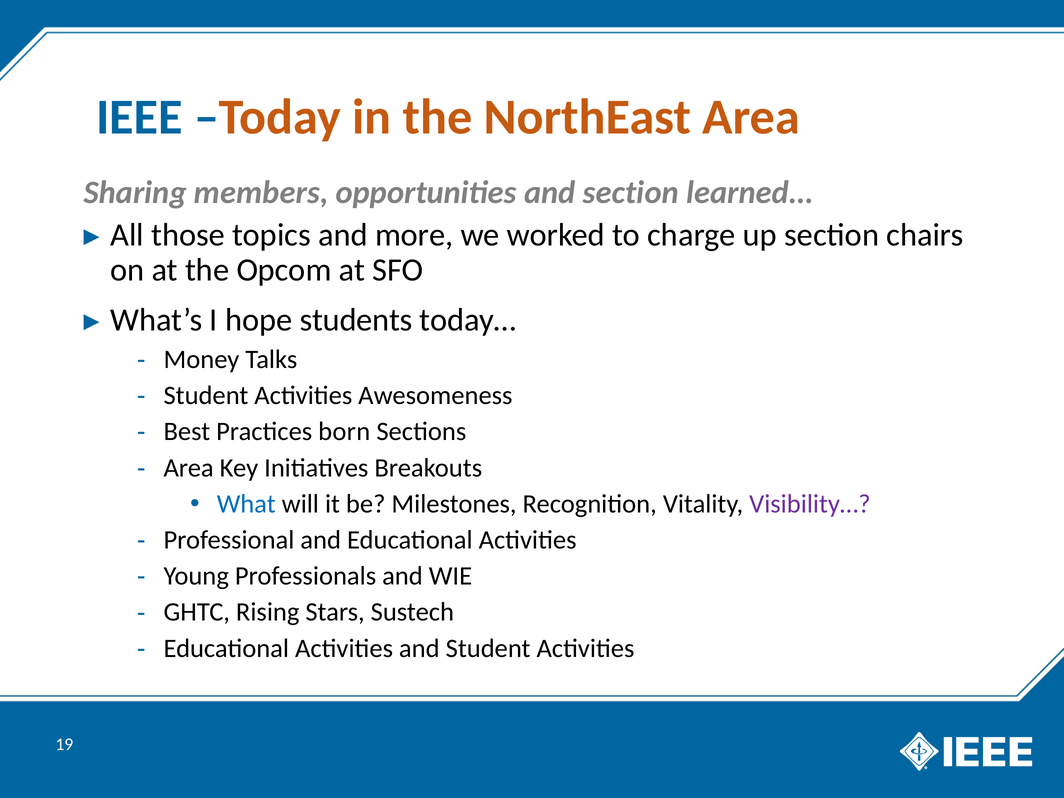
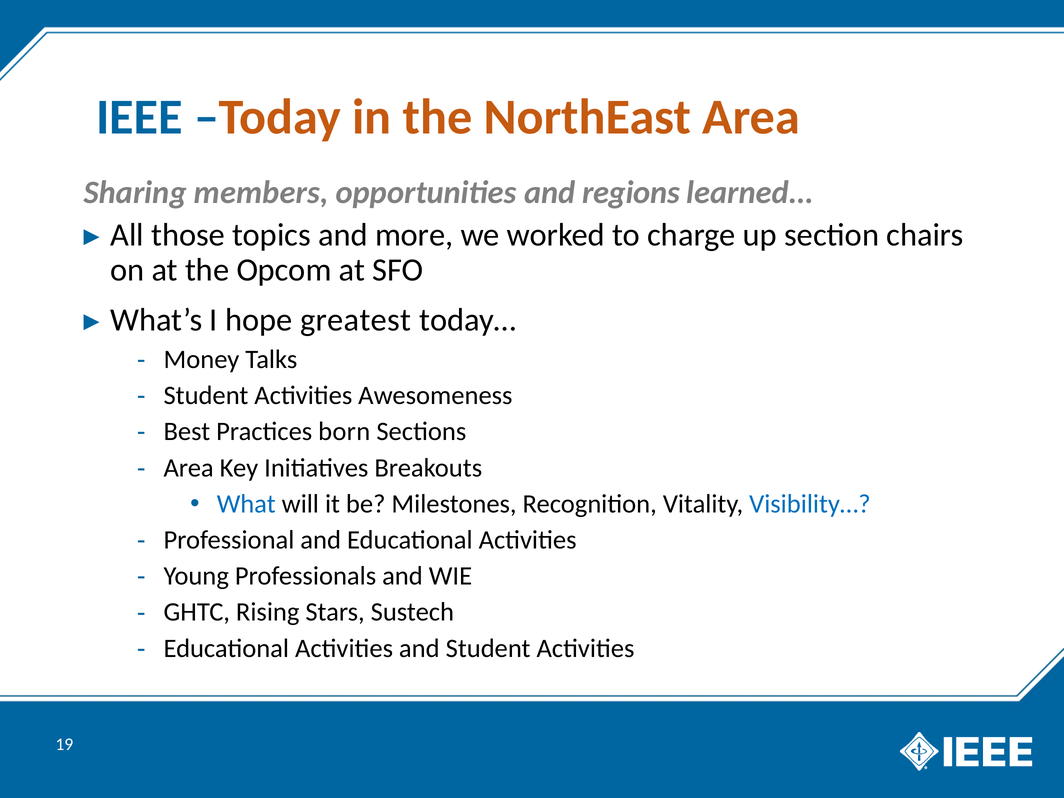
and section: section -> regions
students: students -> greatest
Visibility… colour: purple -> blue
